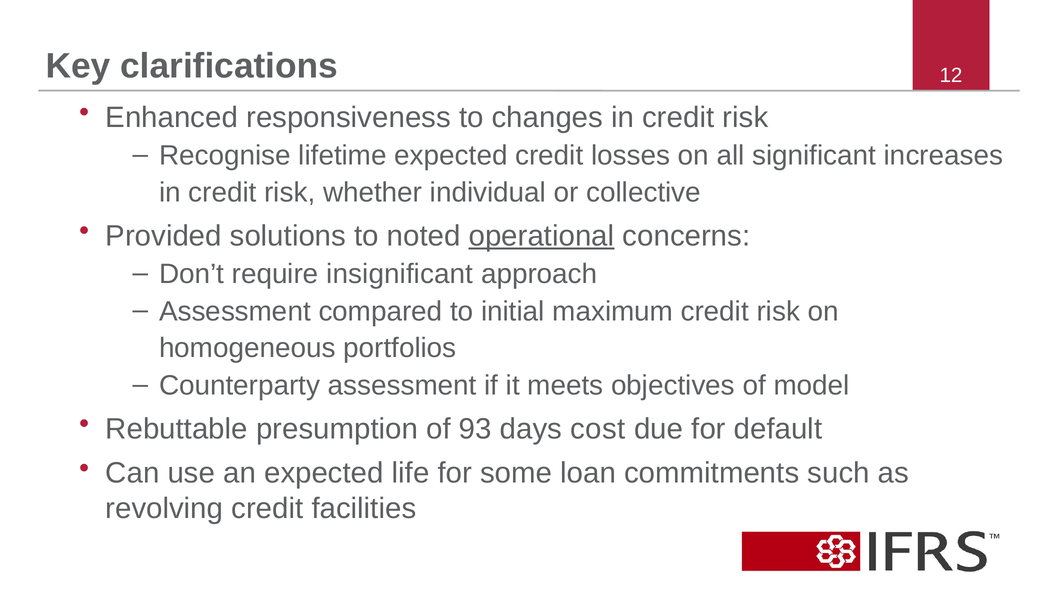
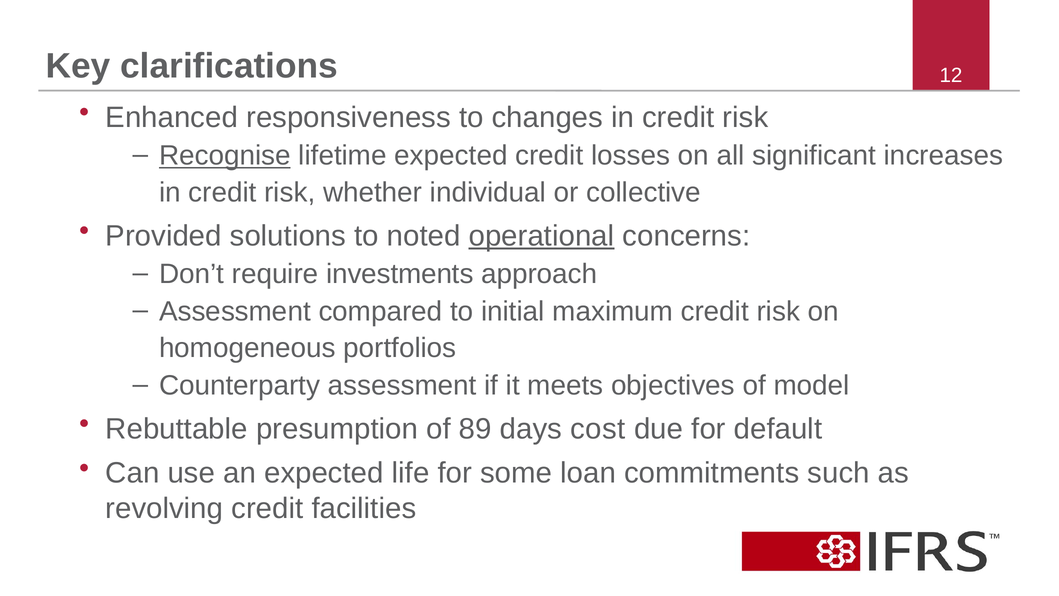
Recognise underline: none -> present
insignificant: insignificant -> investments
93: 93 -> 89
